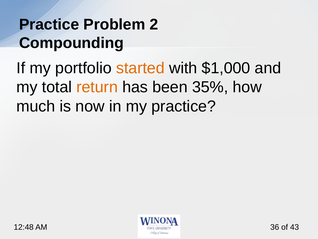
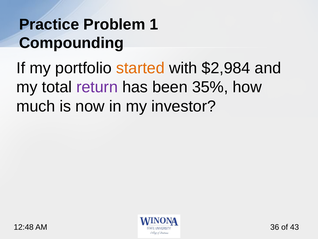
2: 2 -> 1
$1,000: $1,000 -> $2,984
return colour: orange -> purple
my practice: practice -> investor
